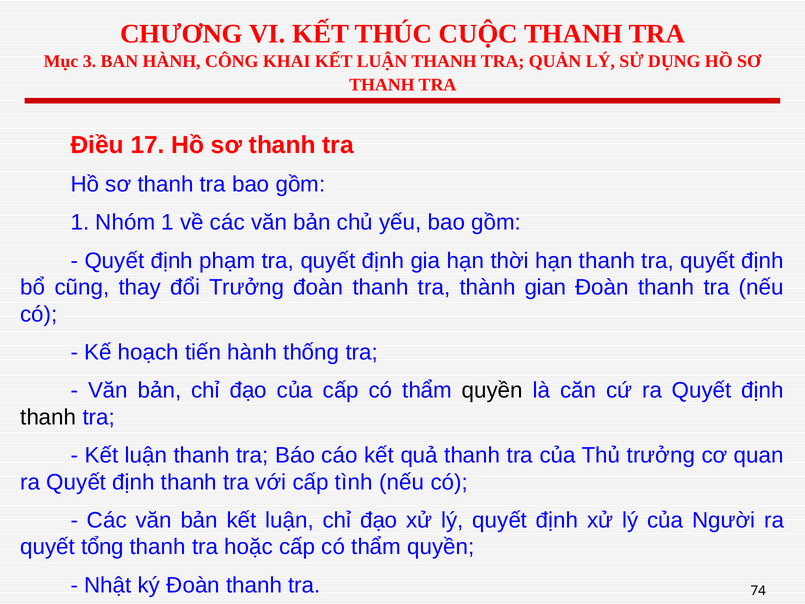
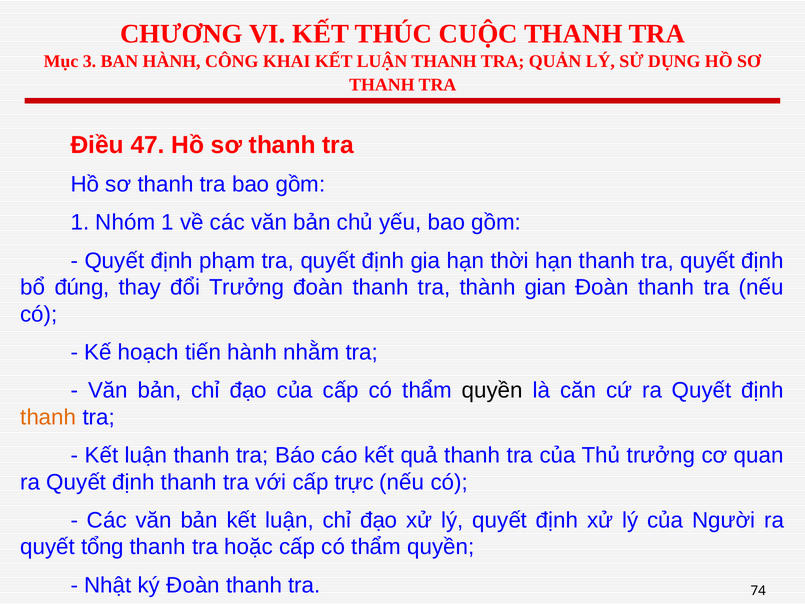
17: 17 -> 47
cũng: cũng -> đúng
thống: thống -> nhằm
thanh at (48, 417) colour: black -> orange
tình: tình -> trực
